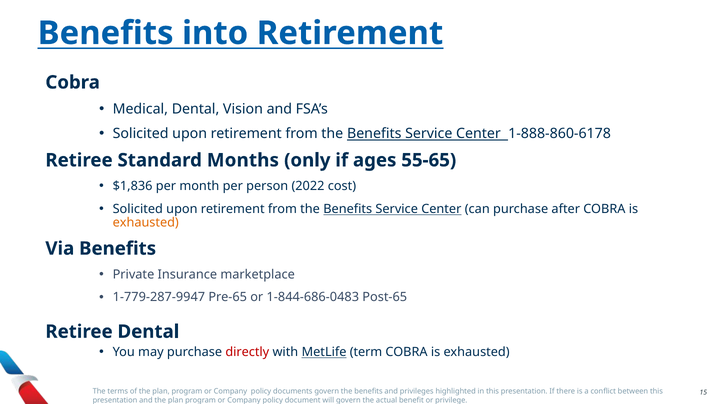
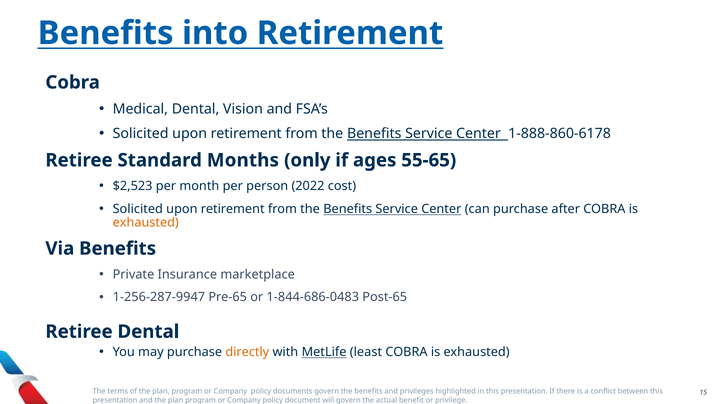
$1,836: $1,836 -> $2,523
1-779-287-9947: 1-779-287-9947 -> 1-256-287-9947
directly colour: red -> orange
term: term -> least
